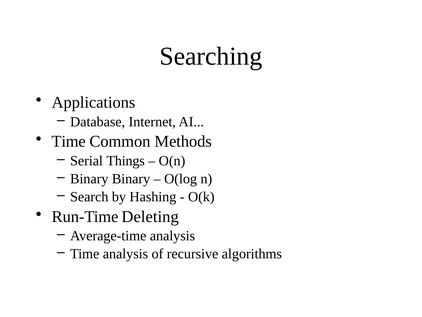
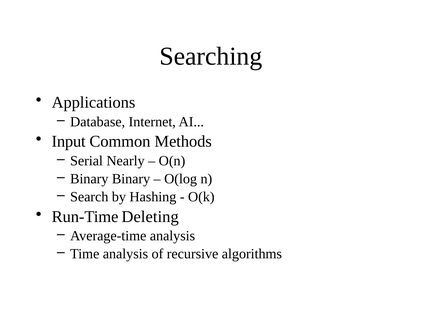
Time at (69, 141): Time -> Input
Things: Things -> Nearly
